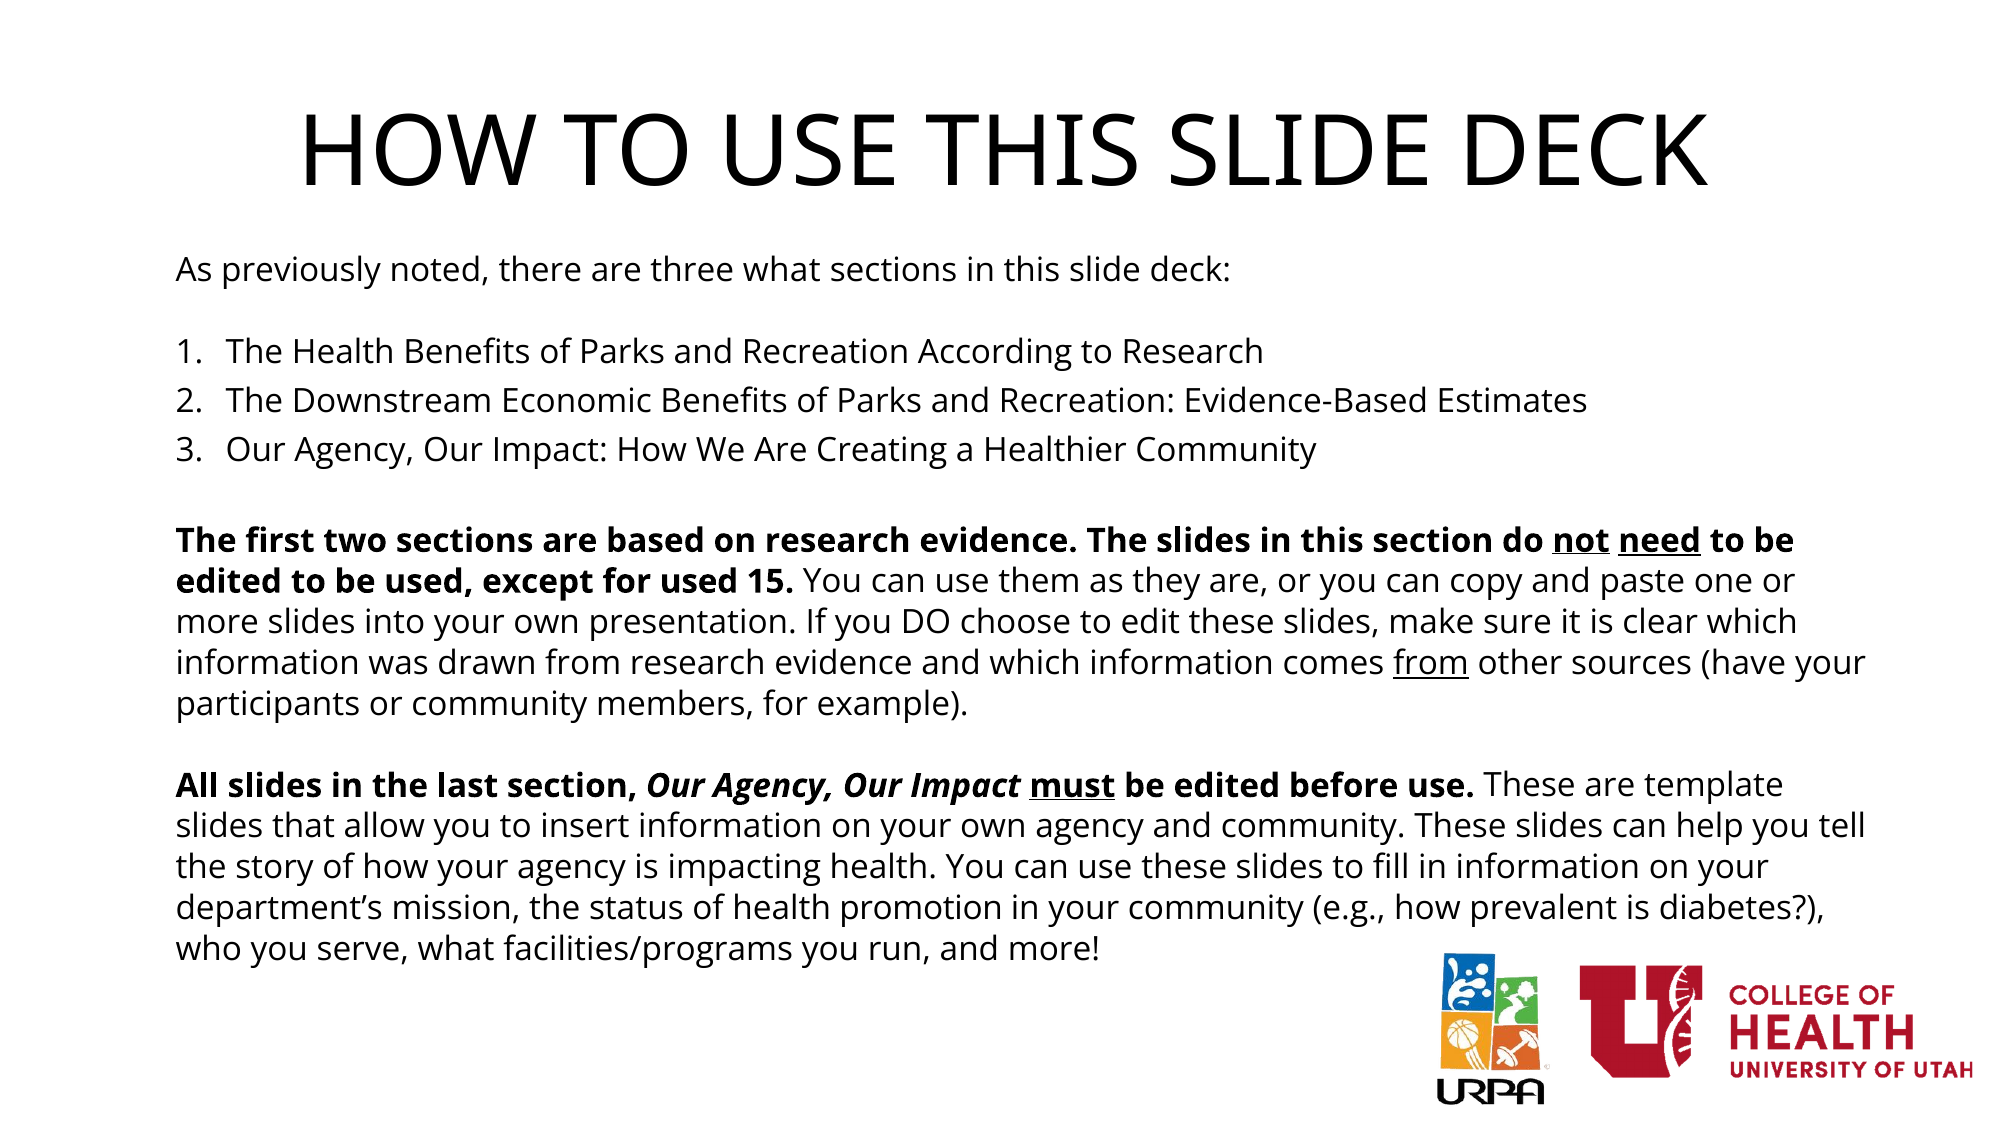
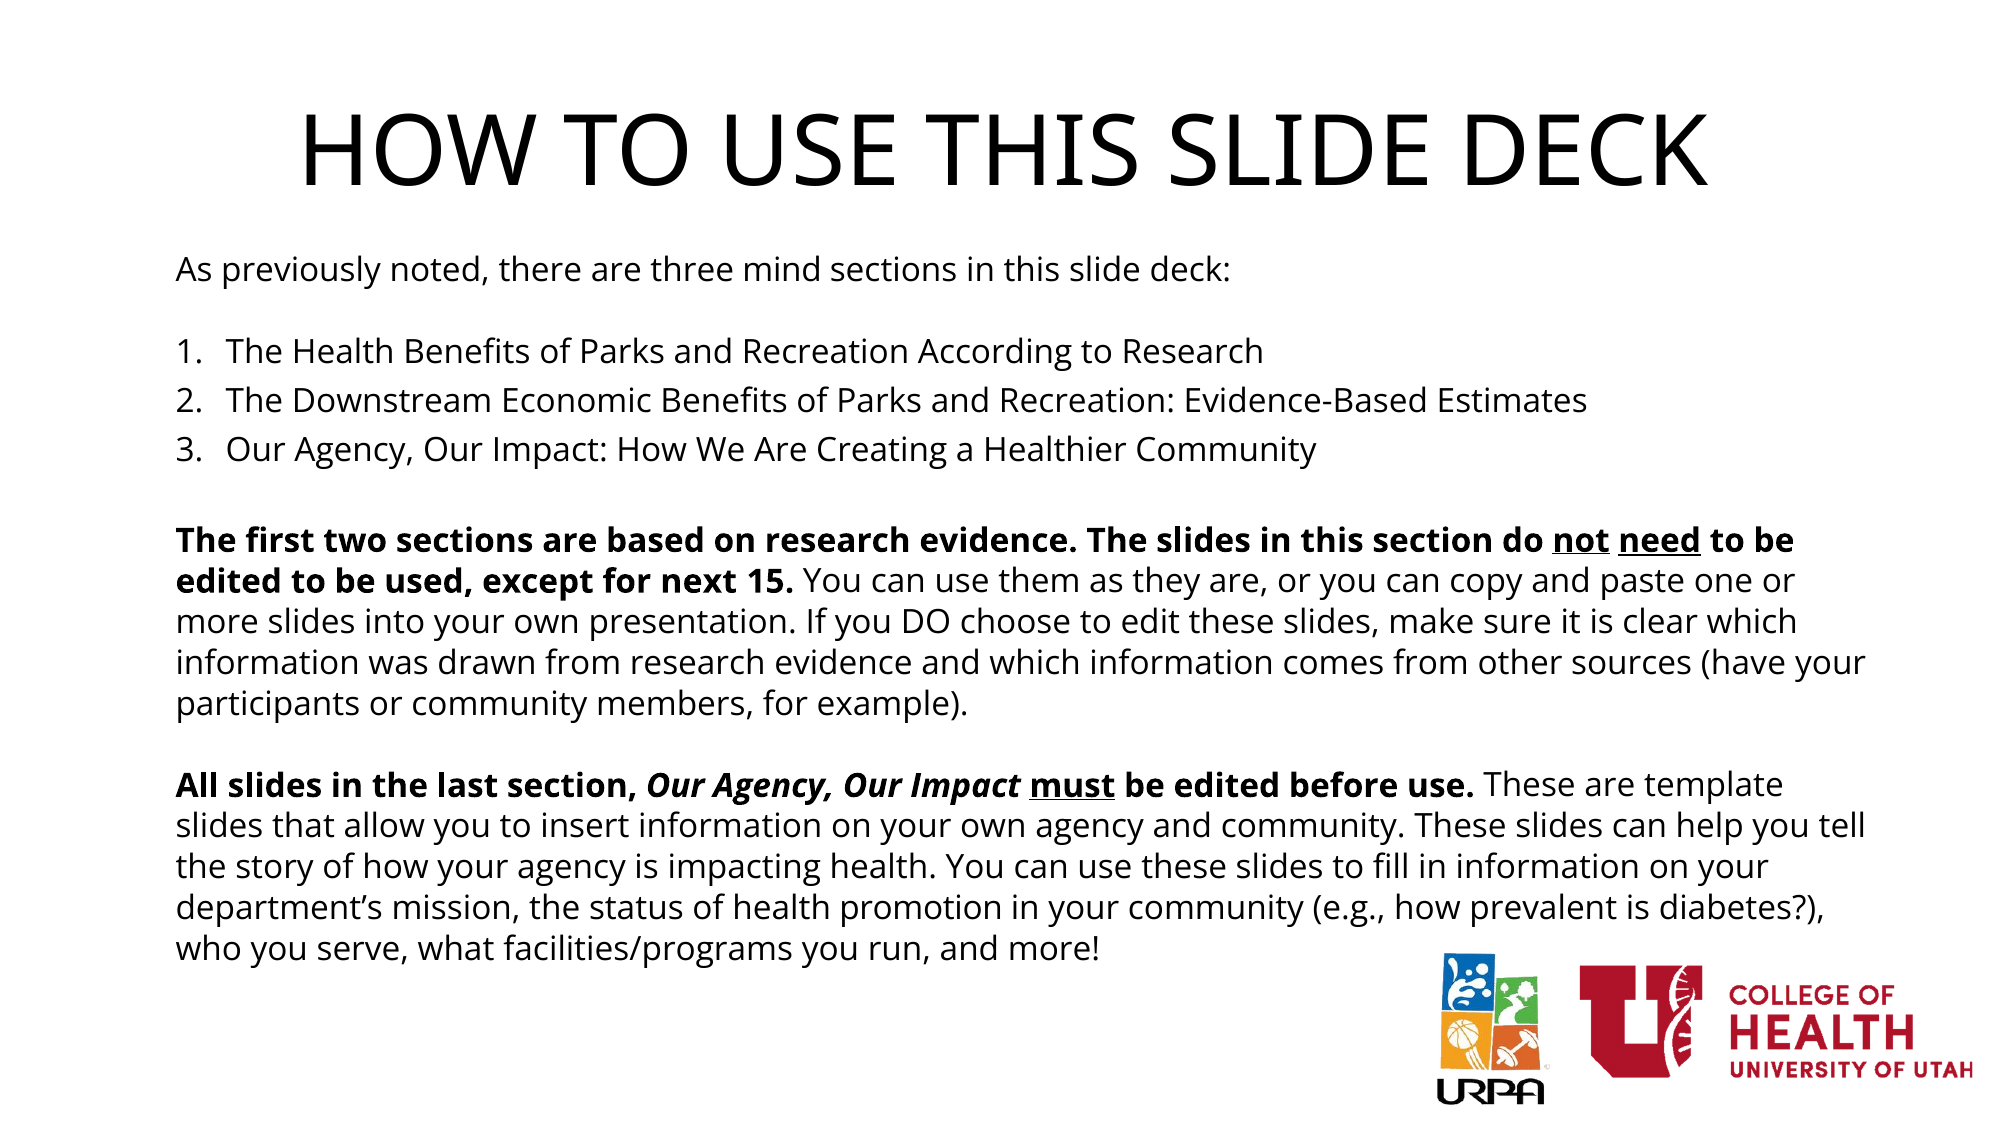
three what: what -> mind
for used: used -> next
from at (1431, 664) underline: present -> none
